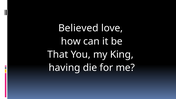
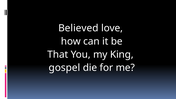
having: having -> gospel
